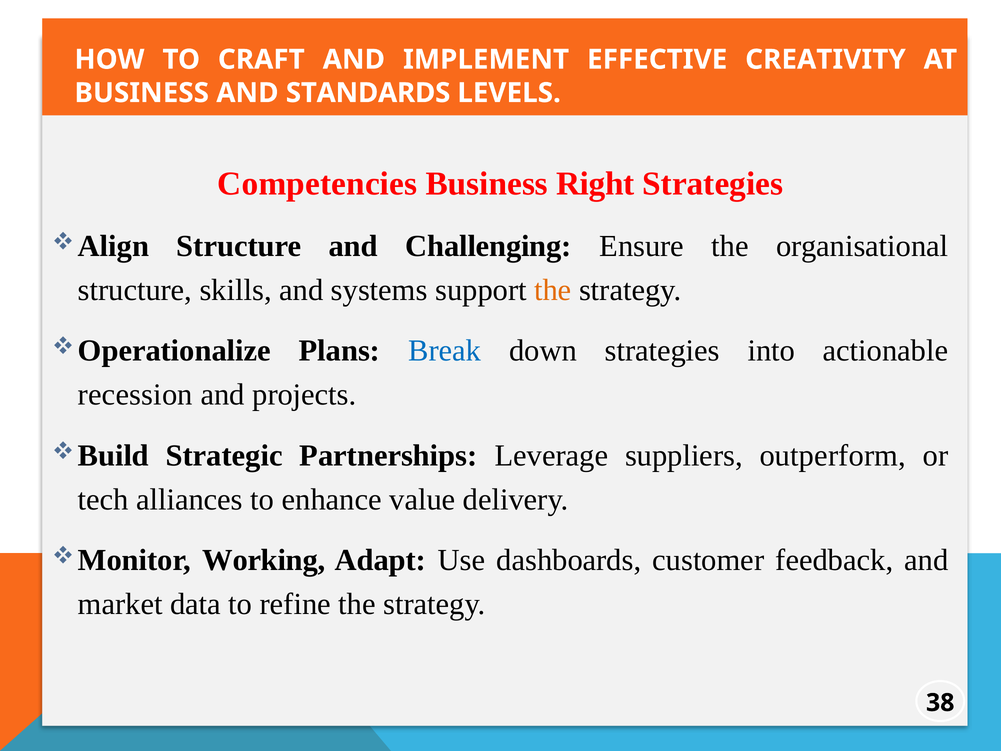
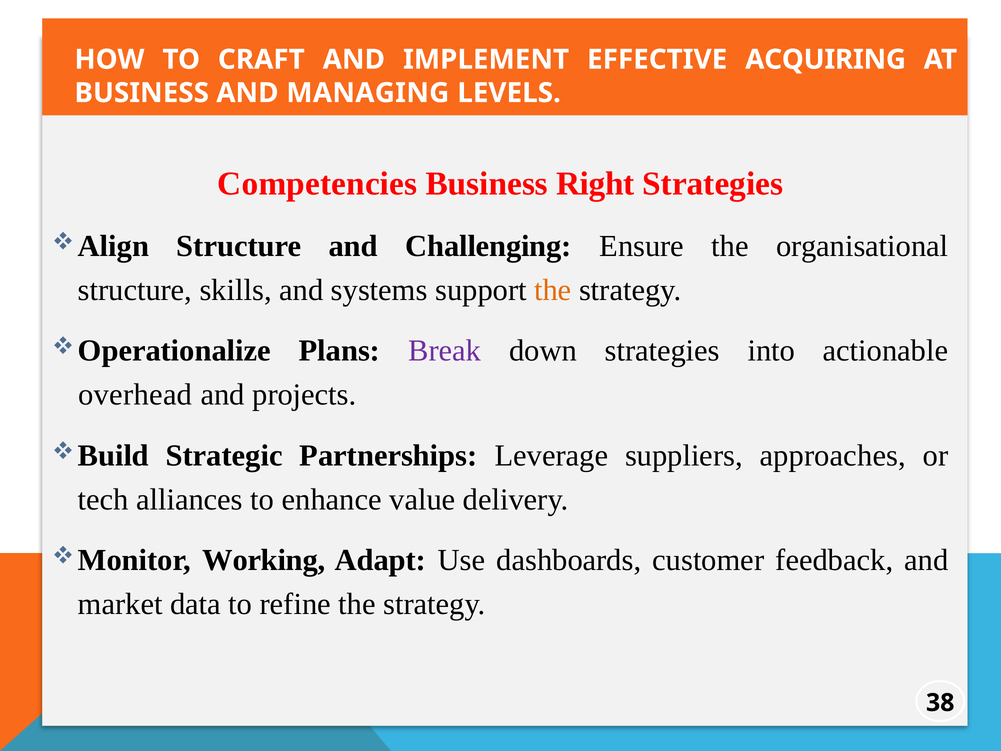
CREATIVITY: CREATIVITY -> ACQUIRING
STANDARDS: STANDARDS -> MANAGING
Break colour: blue -> purple
recession: recession -> overhead
outperform: outperform -> approaches
